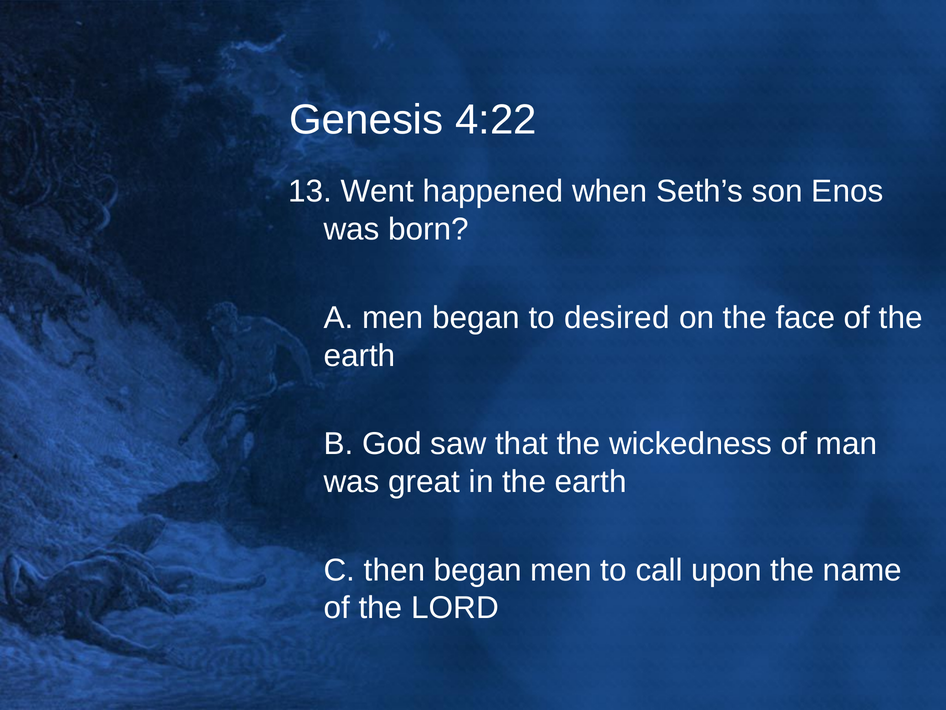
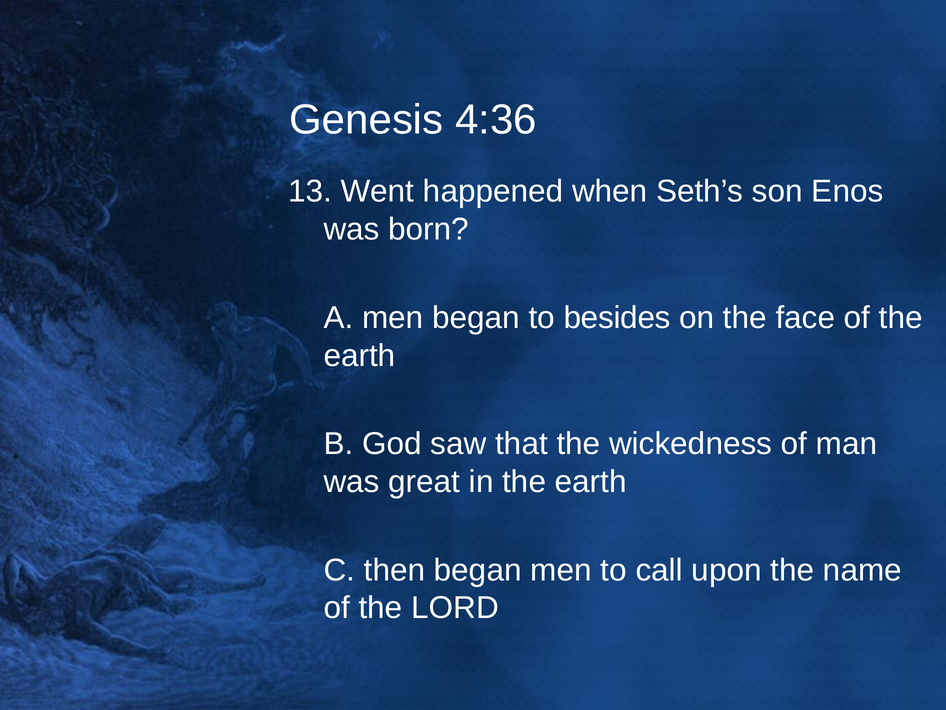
4:22: 4:22 -> 4:36
desired: desired -> besides
